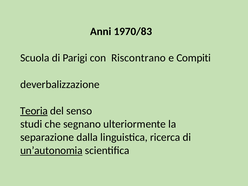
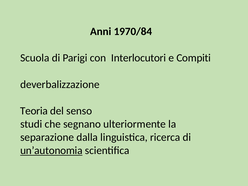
1970/83: 1970/83 -> 1970/84
Riscontrano: Riscontrano -> Interlocutori
Teoria underline: present -> none
